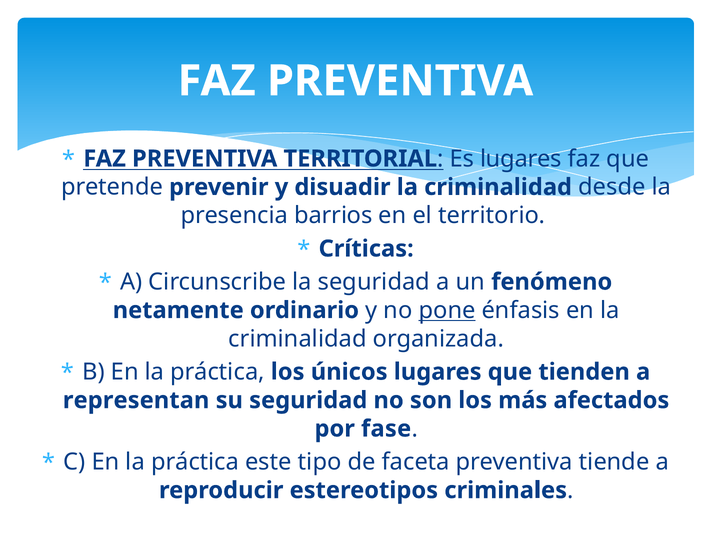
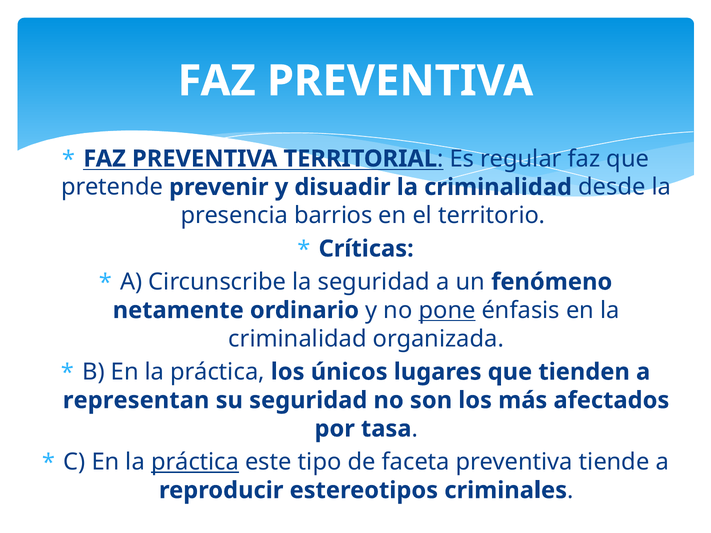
Es lugares: lugares -> regular
fase: fase -> tasa
práctica at (195, 462) underline: none -> present
